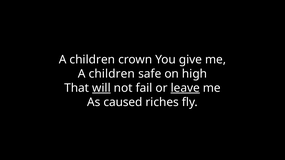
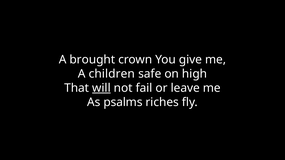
children at (92, 60): children -> brought
leave underline: present -> none
caused: caused -> psalms
